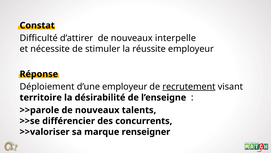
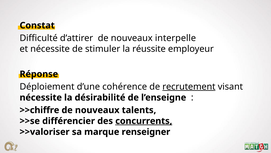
d’une employeur: employeur -> cohérence
territoire at (41, 97): territoire -> nécessite
>>parole: >>parole -> >>chiffre
concurrents underline: none -> present
